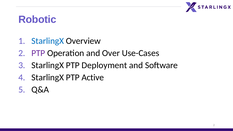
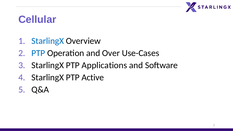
Robotic: Robotic -> Cellular
PTP at (38, 53) colour: purple -> blue
Deployment: Deployment -> Applications
